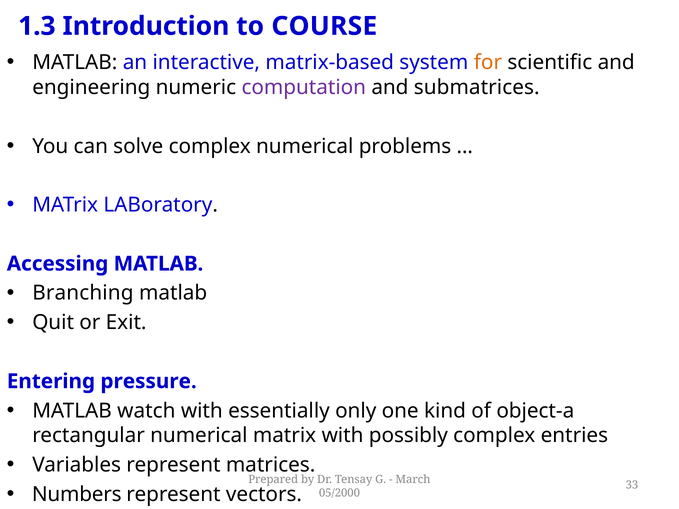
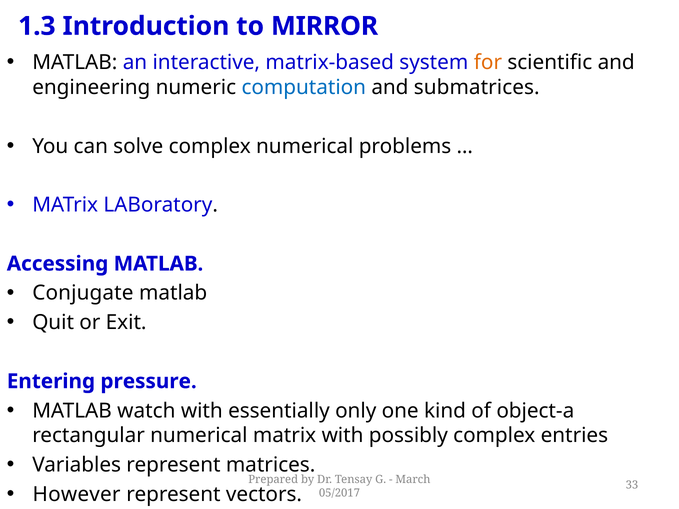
COURSE: COURSE -> MIRROR
computation colour: purple -> blue
Branching: Branching -> Conjugate
Numbers: Numbers -> However
05/2000: 05/2000 -> 05/2017
